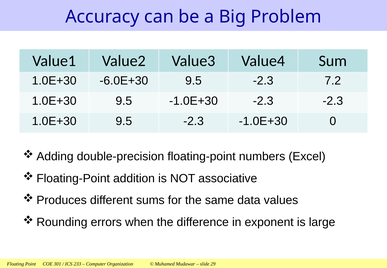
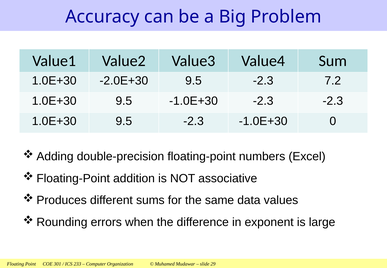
-6.0E+30: -6.0E+30 -> -2.0E+30
